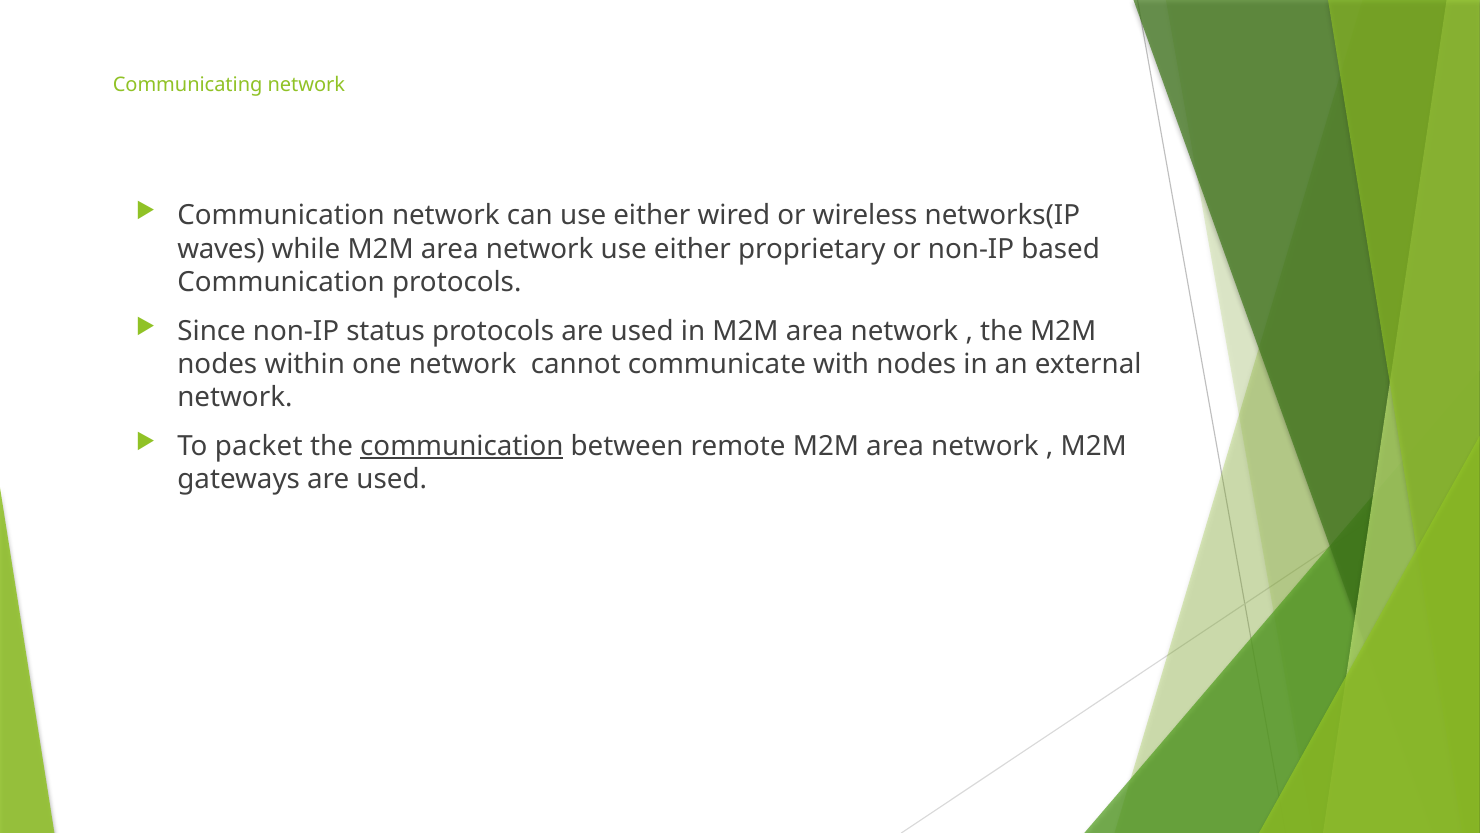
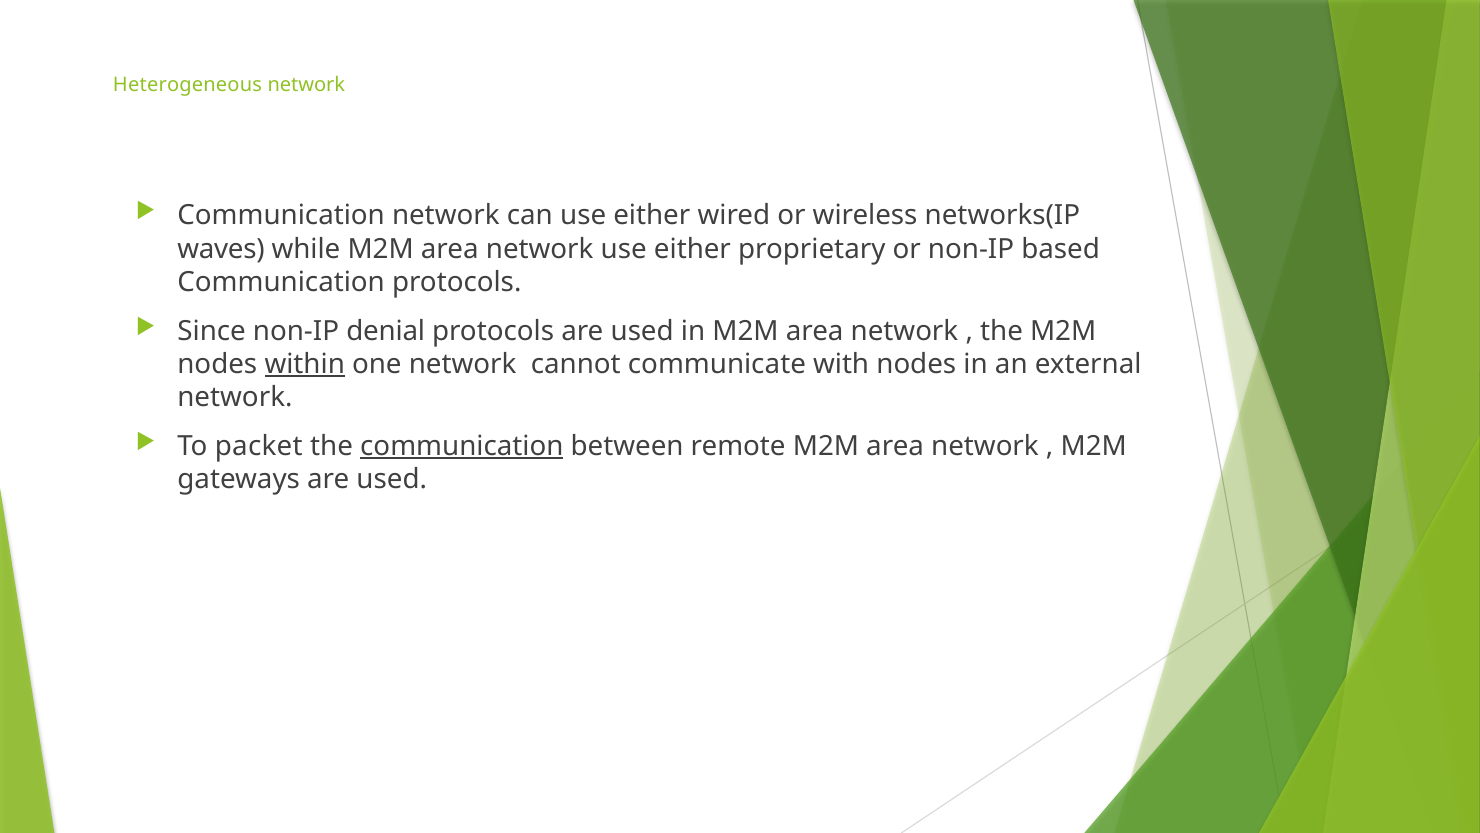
Communicating: Communicating -> Heterogeneous
status: status -> denial
within underline: none -> present
